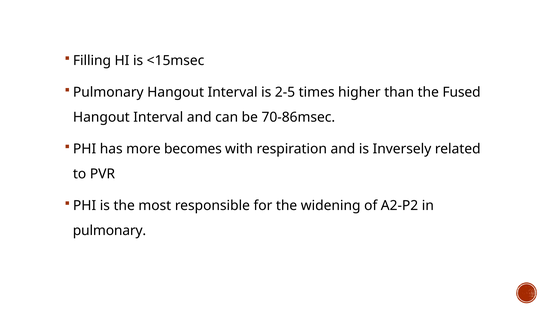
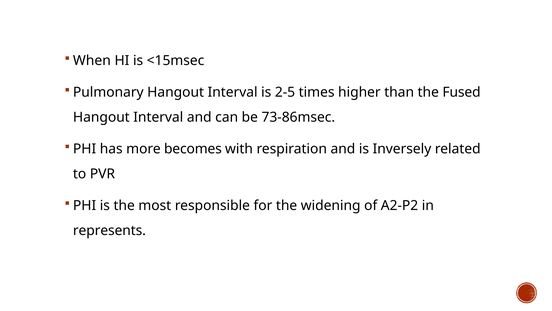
Filling: Filling -> When
70-86msec: 70-86msec -> 73-86msec
pulmonary at (109, 230): pulmonary -> represents
